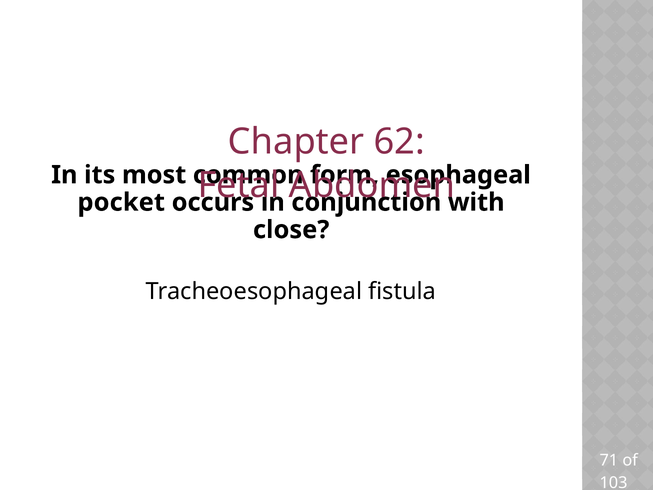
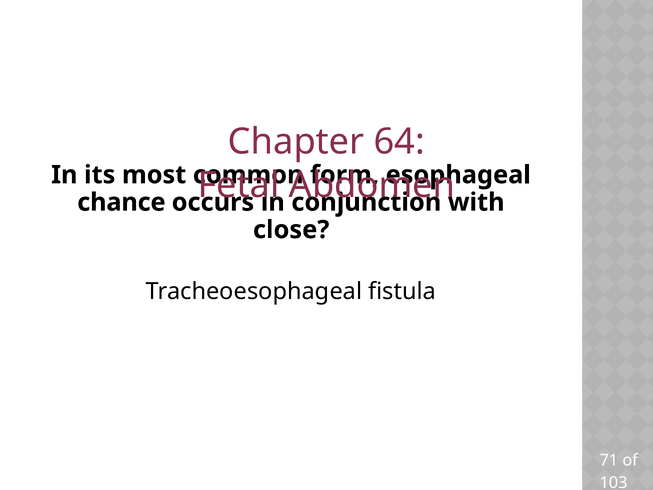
62: 62 -> 64
pocket: pocket -> chance
